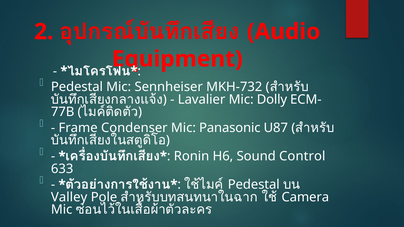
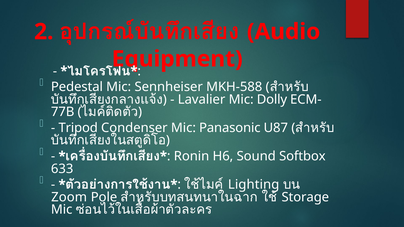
MKH-732: MKH-732 -> MKH-588
Frame: Frame -> Tripod
Control: Control -> Softbox
Pedestal at (254, 185): Pedestal -> Lighting
Valley: Valley -> Zoom
Camera: Camera -> Storage
